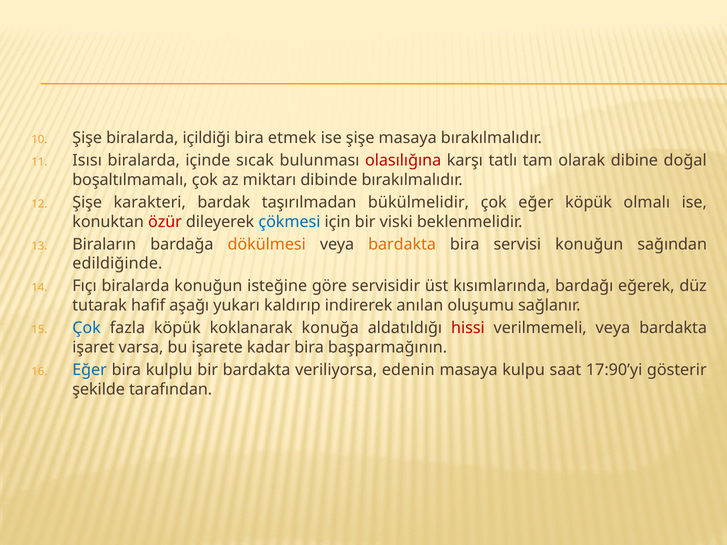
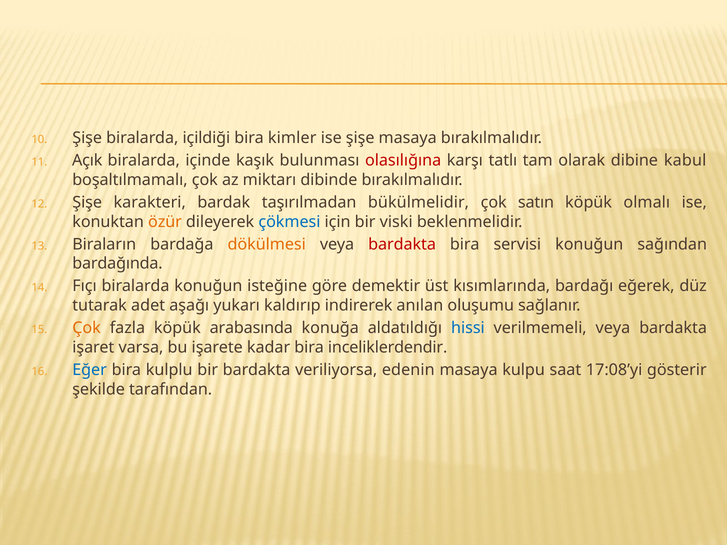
etmek: etmek -> kimler
Isısı: Isısı -> Açık
sıcak: sıcak -> kaşık
doğal: doğal -> kabul
çok eğer: eğer -> satın
özür colour: red -> orange
bardakta at (402, 244) colour: orange -> red
edildiğinde: edildiğinde -> bardağında
servisidir: servisidir -> demektir
hafif: hafif -> adet
Çok at (87, 328) colour: blue -> orange
koklanarak: koklanarak -> arabasında
hissi colour: red -> blue
başparmağının: başparmağının -> inceliklerdendir
17:90’yi: 17:90’yi -> 17:08’yi
